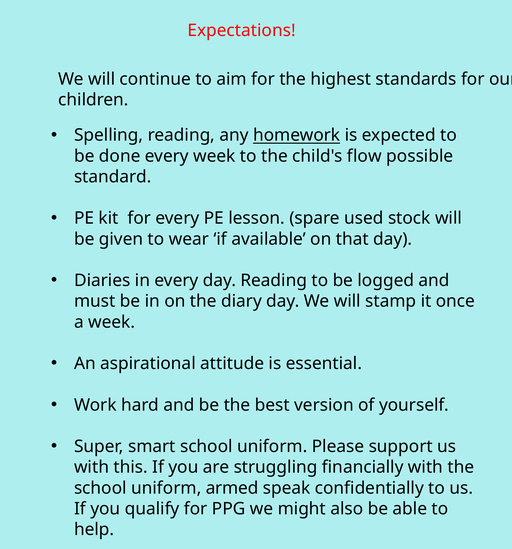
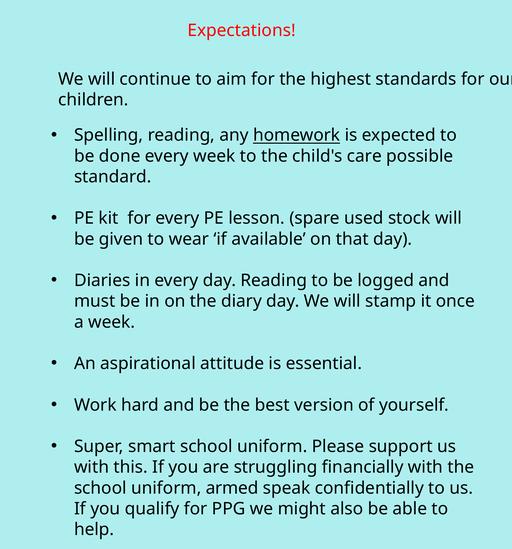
flow: flow -> care
